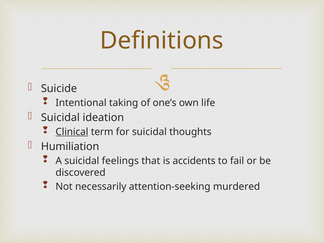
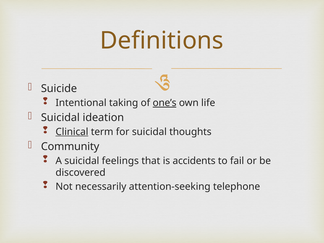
one’s underline: none -> present
Humiliation: Humiliation -> Community
murdered: murdered -> telephone
